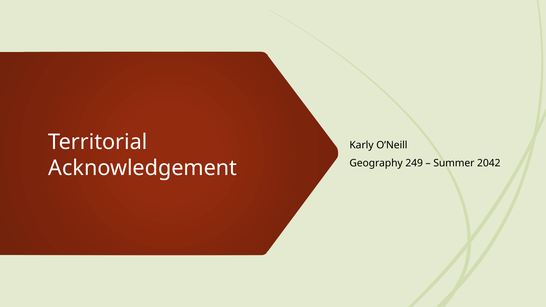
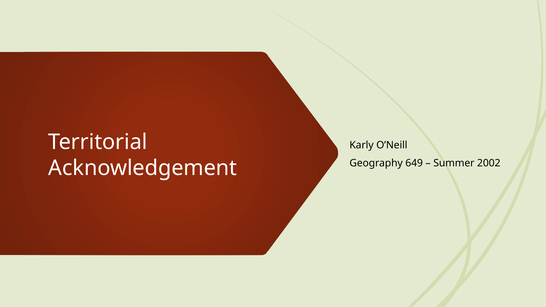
249: 249 -> 649
2042: 2042 -> 2002
